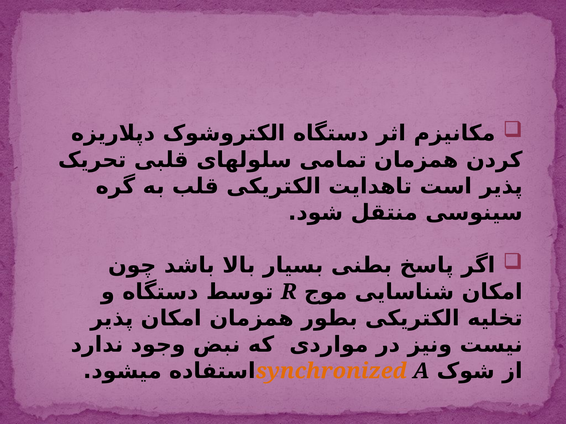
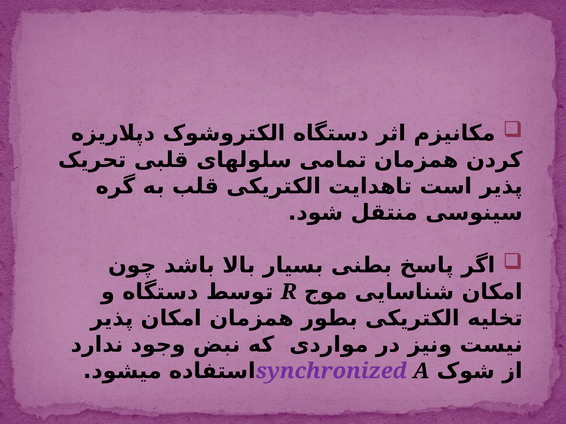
synchronized colour: orange -> purple
